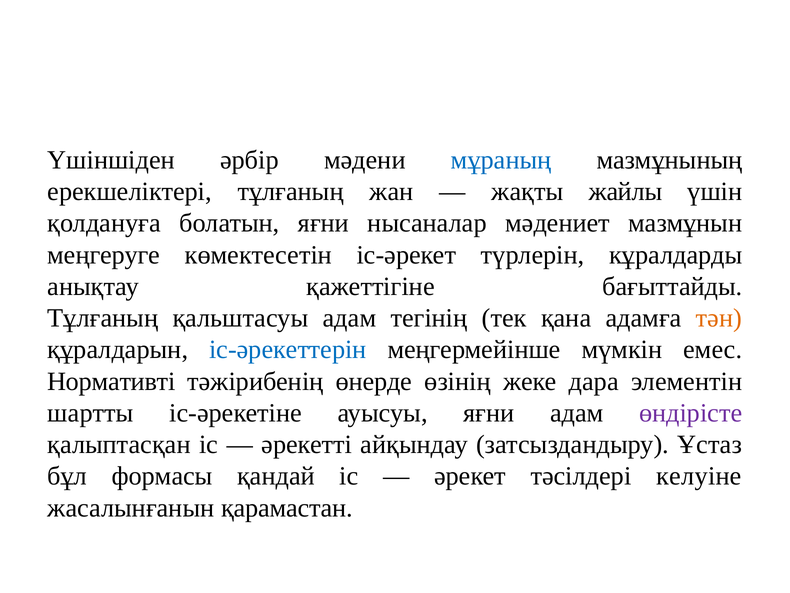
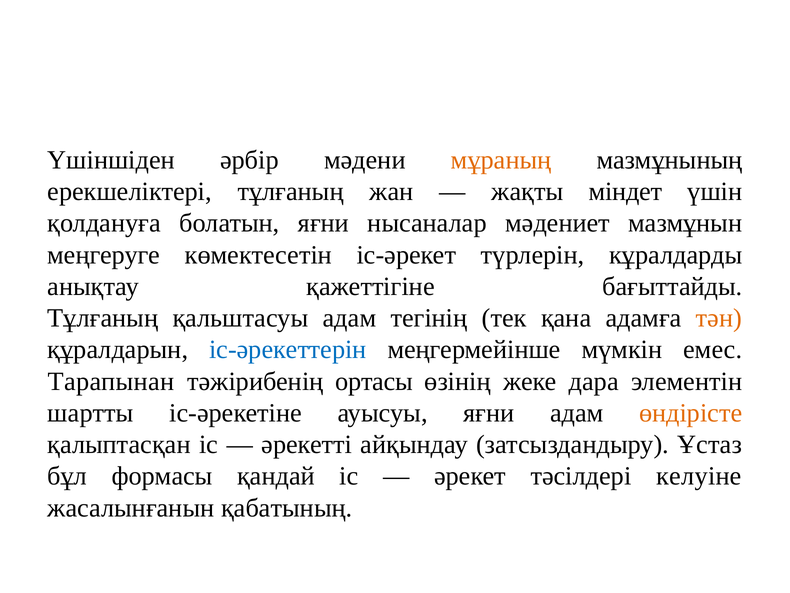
мұраның colour: blue -> orange
жайлы: жайлы -> міндет
Нормативті: Нормативті -> Тарапынан
өнерде: өнерде -> ортасы
өндірісте colour: purple -> orange
қарамастан: қарамастан -> қабатының
